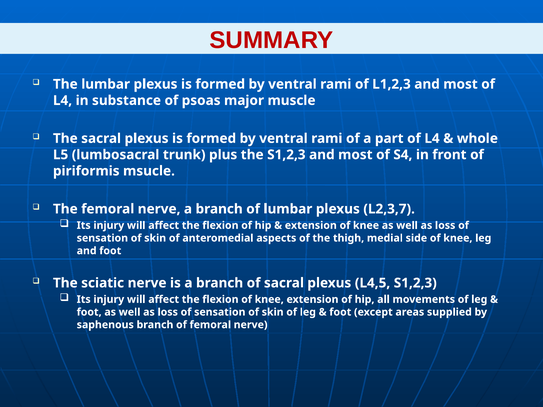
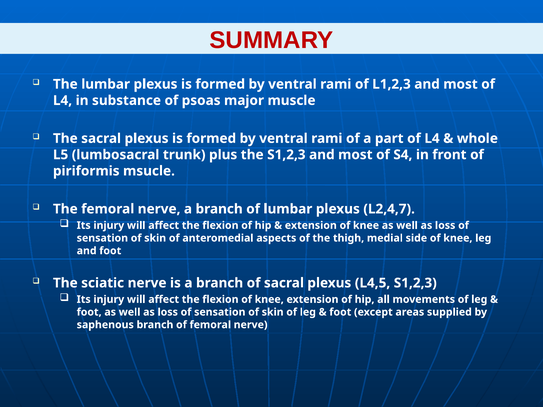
L2,3,7: L2,3,7 -> L2,4,7
